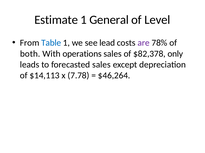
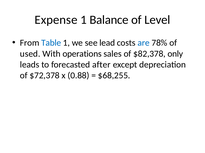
Estimate: Estimate -> Expense
General: General -> Balance
are colour: purple -> blue
both: both -> used
forecasted sales: sales -> after
$14,113: $14,113 -> $72,378
7.78: 7.78 -> 0.88
$46,264: $46,264 -> $68,255
